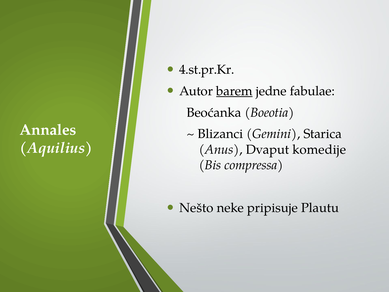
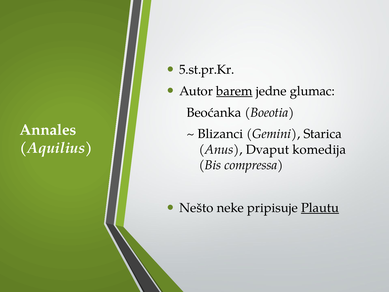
4.st.pr.Kr: 4.st.pr.Kr -> 5.st.pr.Kr
fabulae: fabulae -> glumac
komedije: komedije -> komedija
Plautu underline: none -> present
